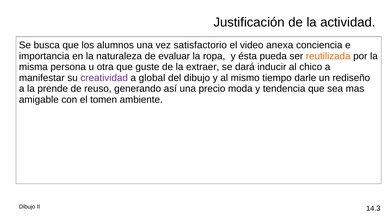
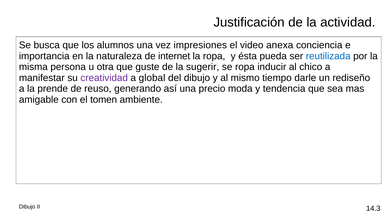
satisfactorio: satisfactorio -> impresiones
evaluar: evaluar -> internet
reutilizada colour: orange -> blue
extraer: extraer -> sugerir
se dará: dará -> ropa
